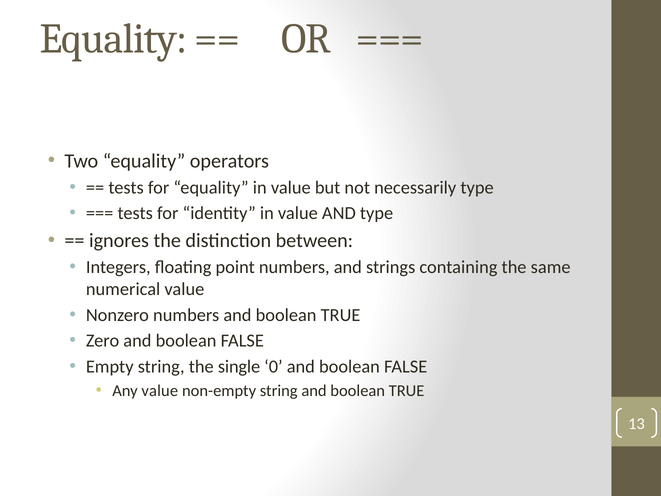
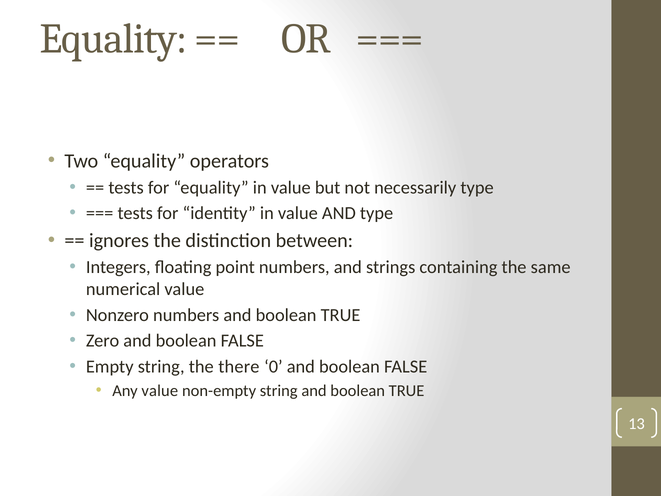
single: single -> there
